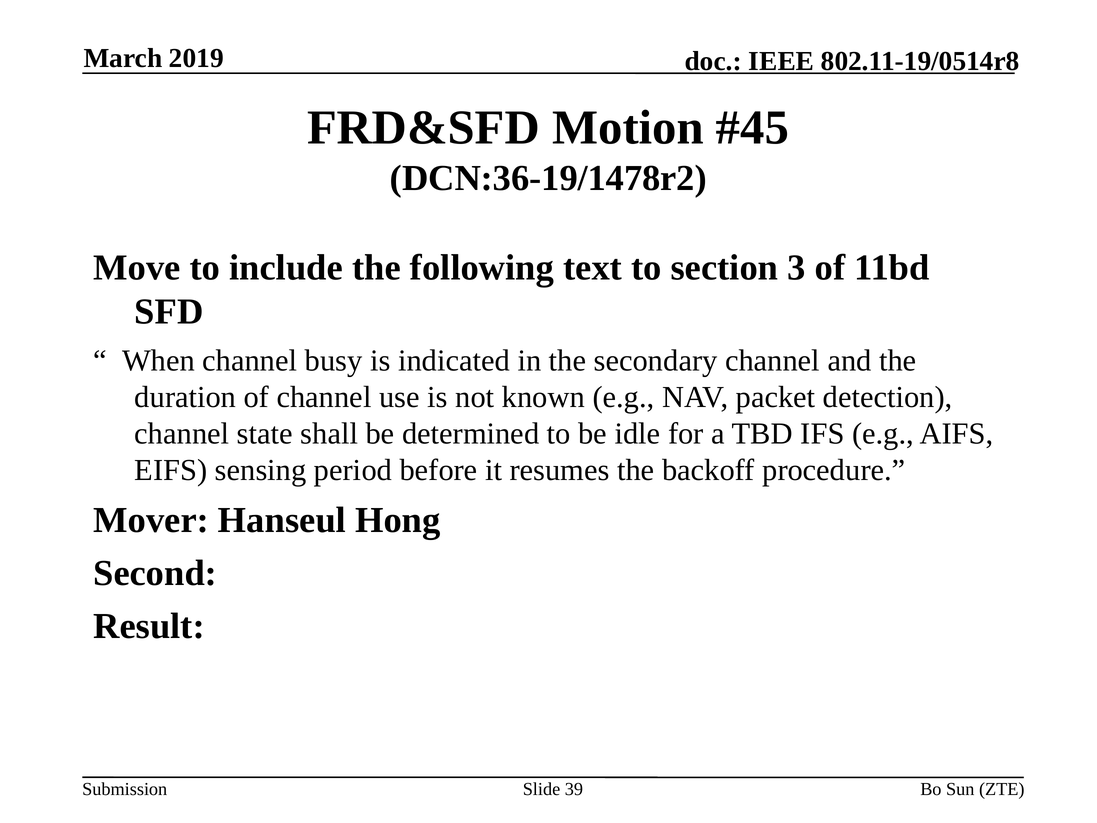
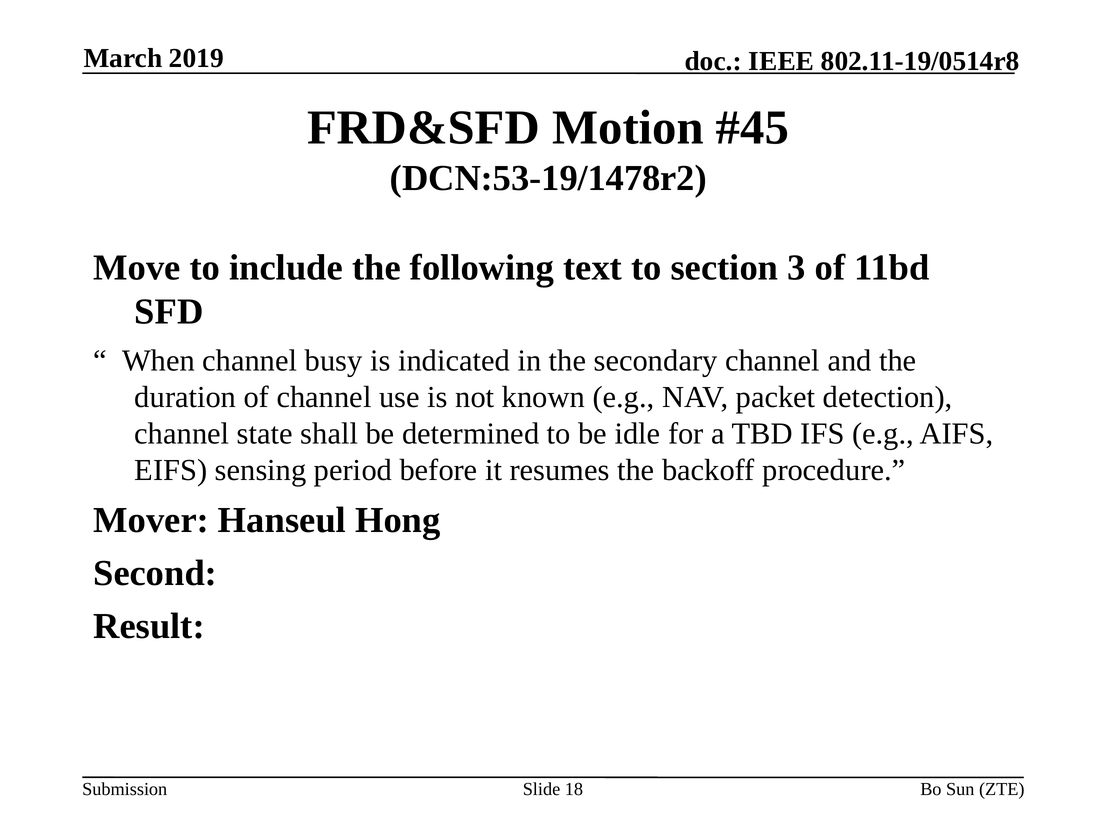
DCN:36-19/1478r2: DCN:36-19/1478r2 -> DCN:53-19/1478r2
39: 39 -> 18
